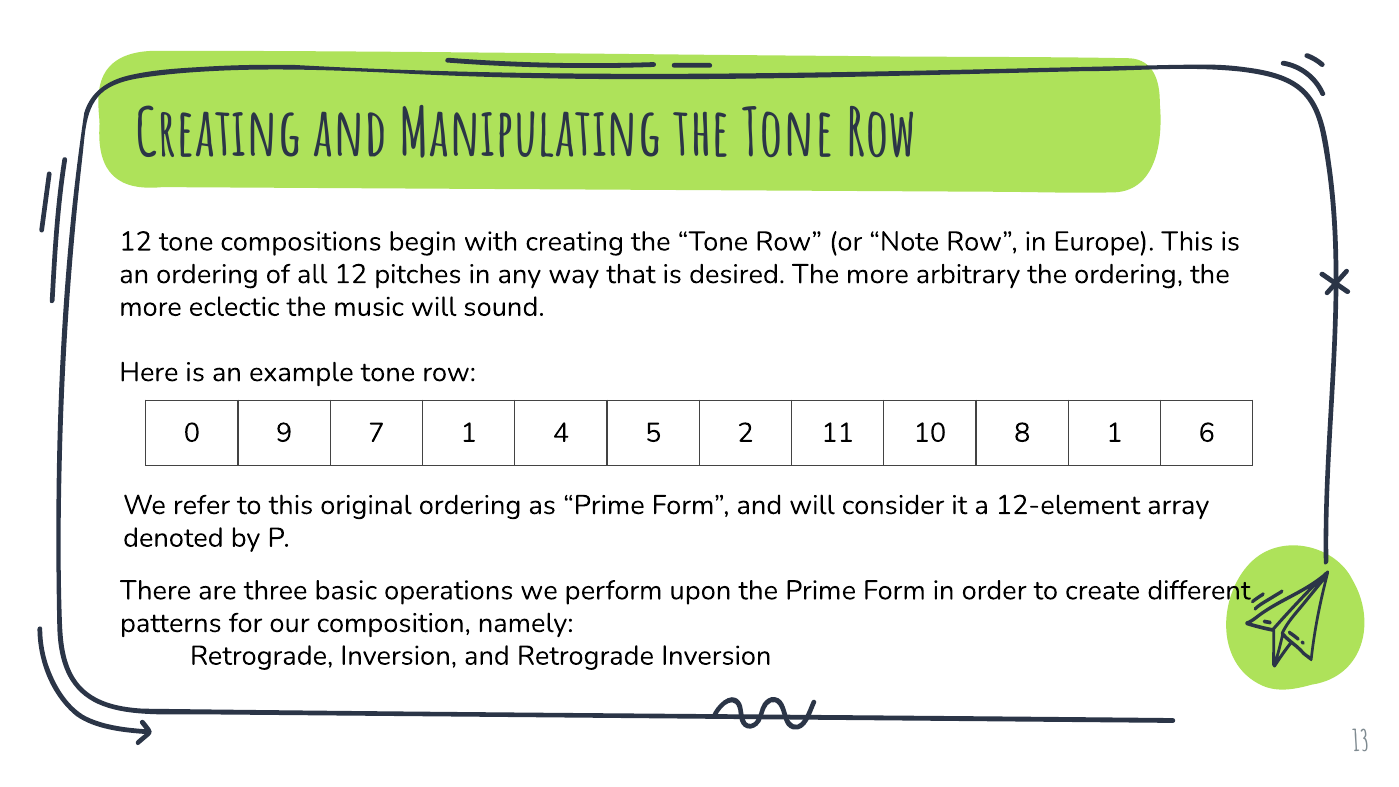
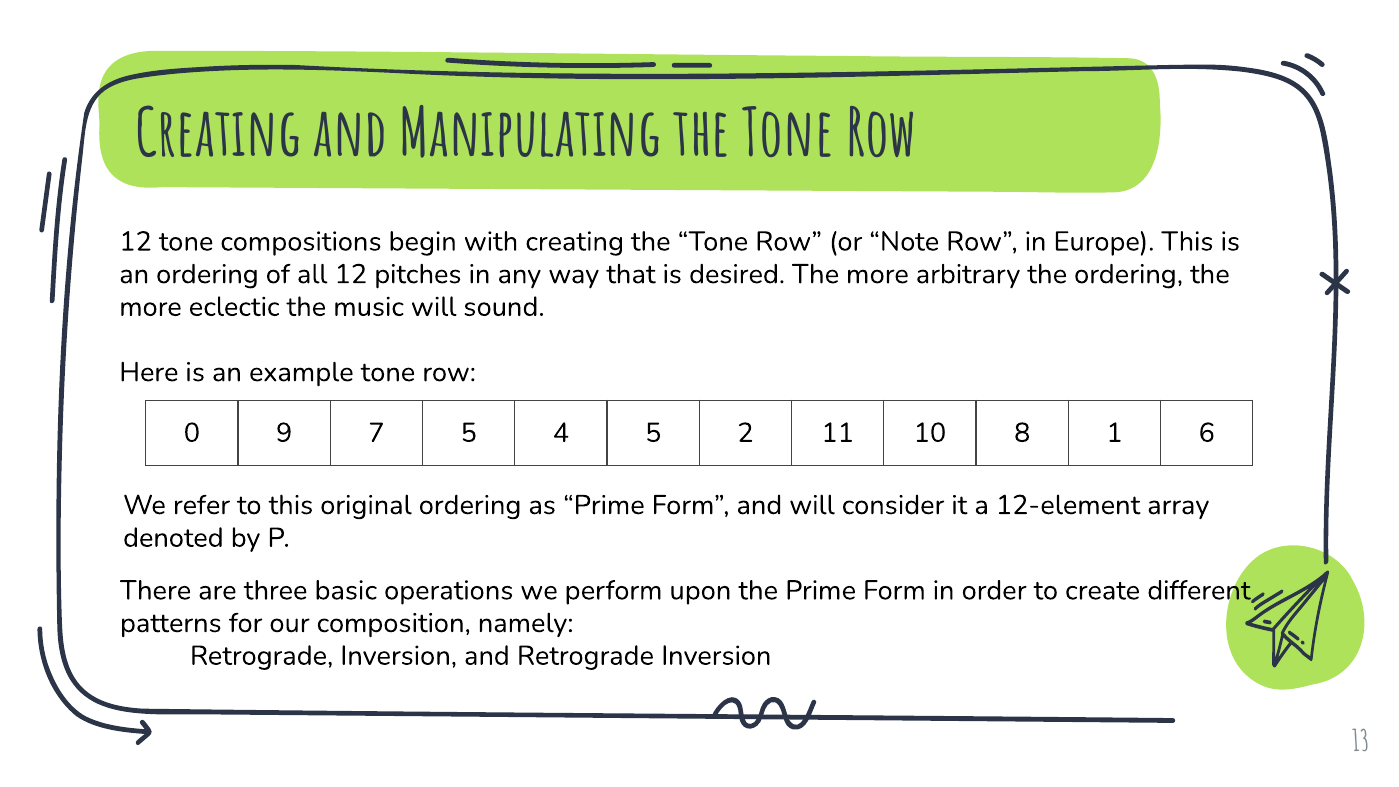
7 1: 1 -> 5
